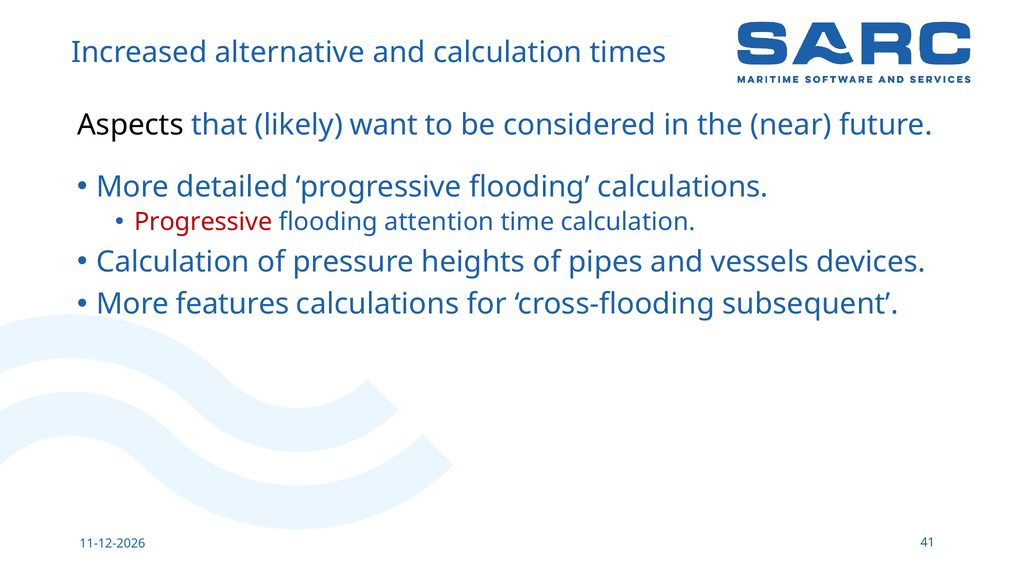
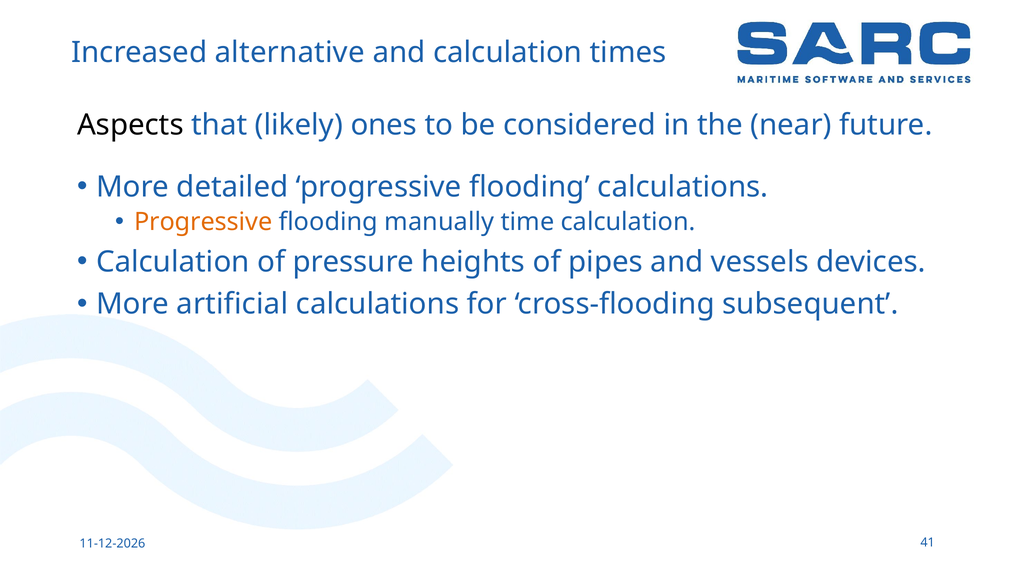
want: want -> ones
Progressive at (203, 222) colour: red -> orange
attention: attention -> manually
features: features -> artificial
